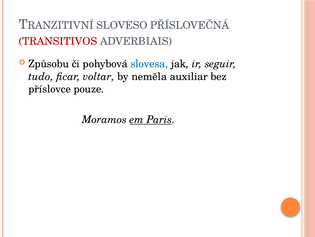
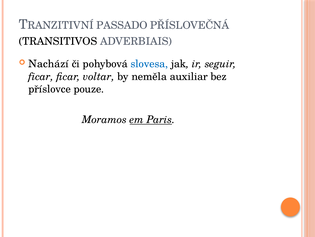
SLOVESO: SLOVESO -> PASSADO
TRANSITIVOS colour: red -> black
Způsobu: Způsobu -> Nachází
tudo at (41, 76): tudo -> ficar
